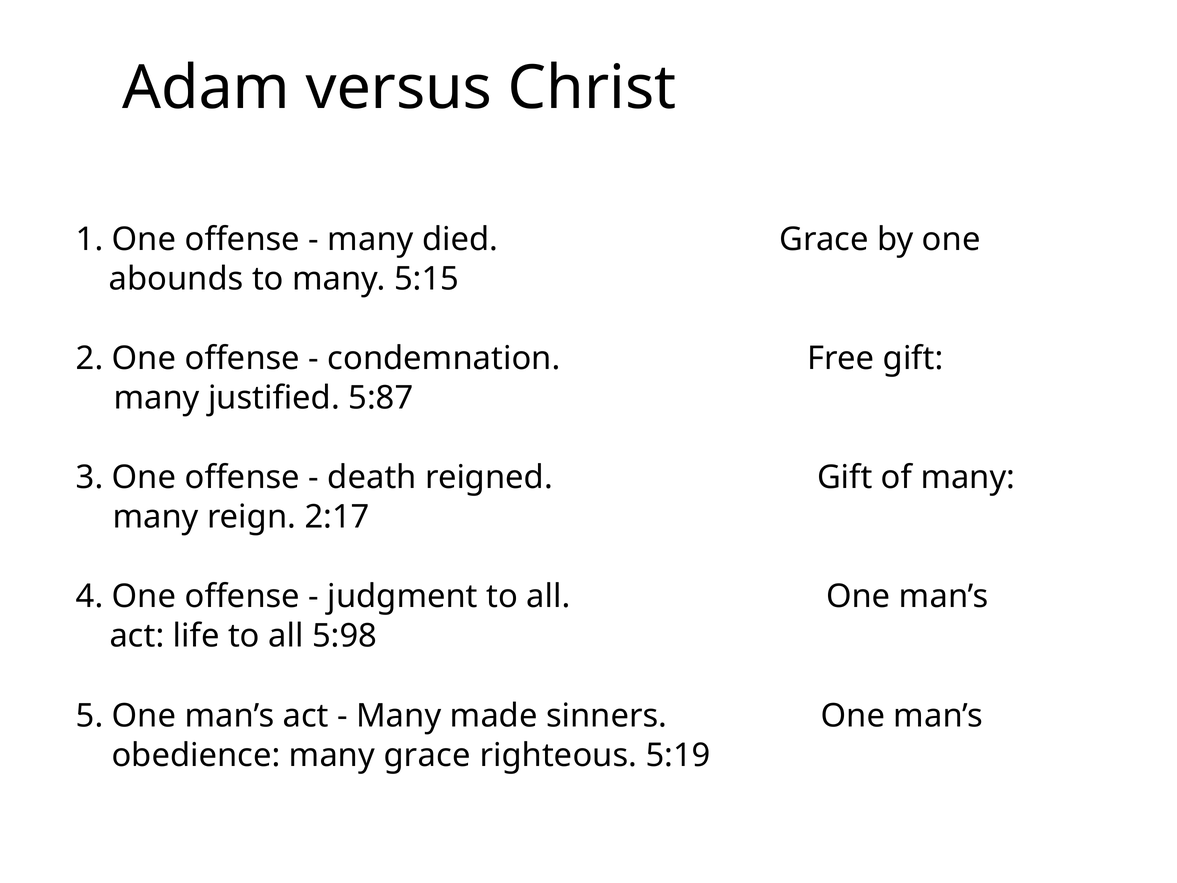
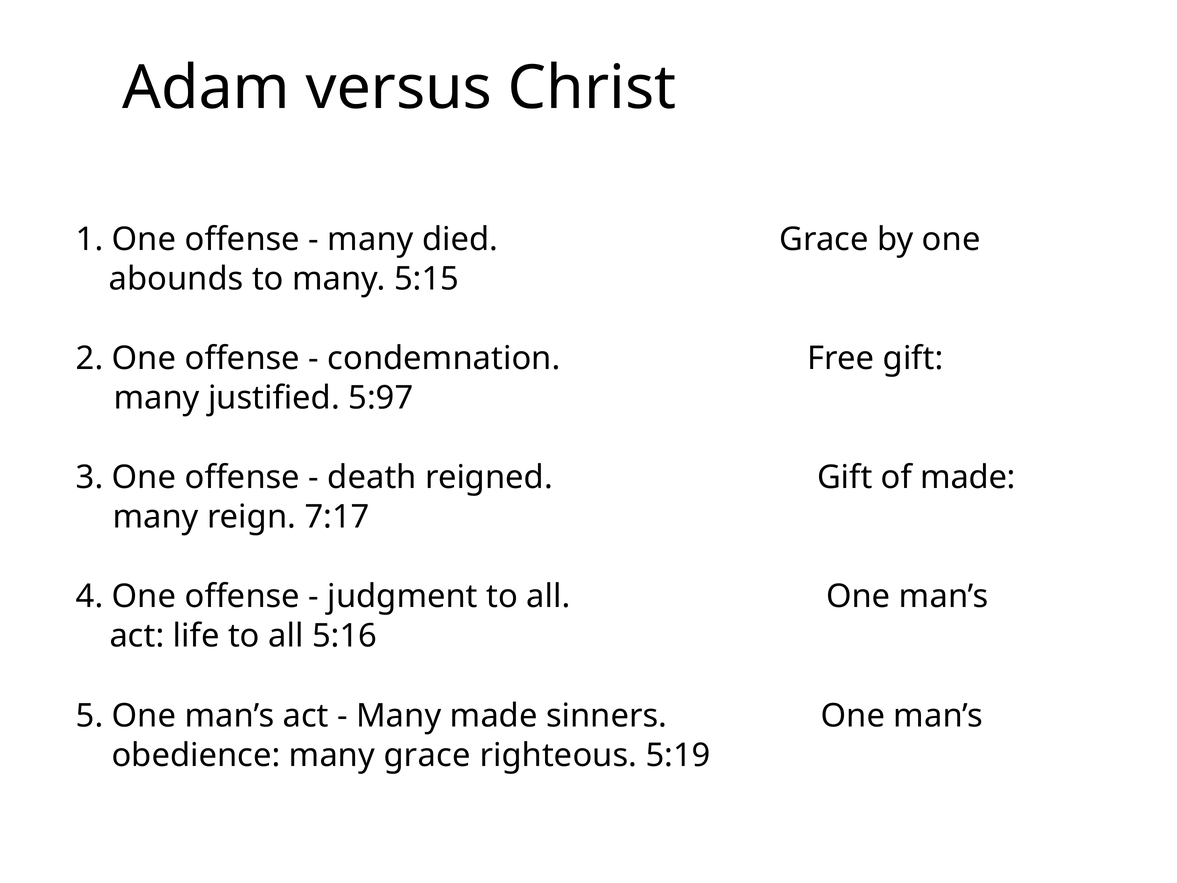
5:87: 5:87 -> 5:97
of many: many -> made
2:17: 2:17 -> 7:17
5:98: 5:98 -> 5:16
